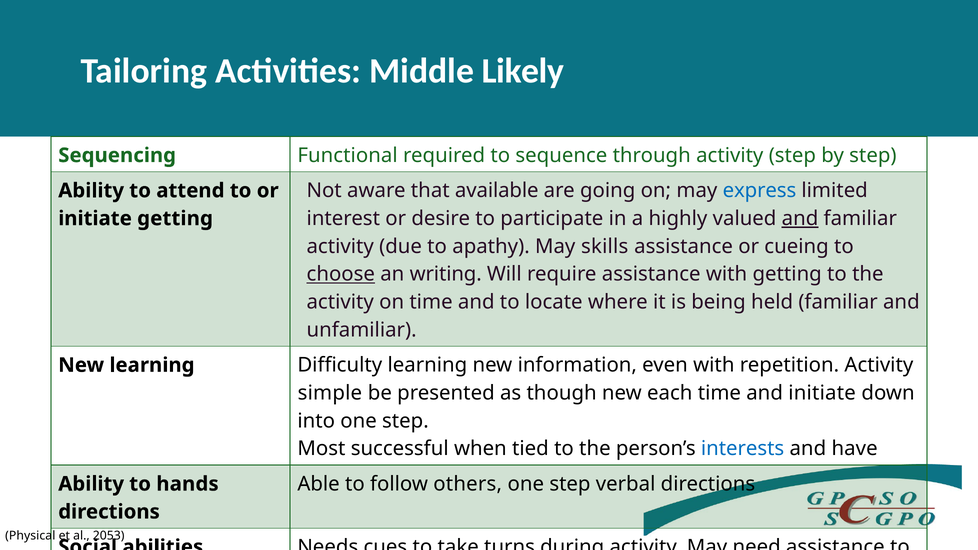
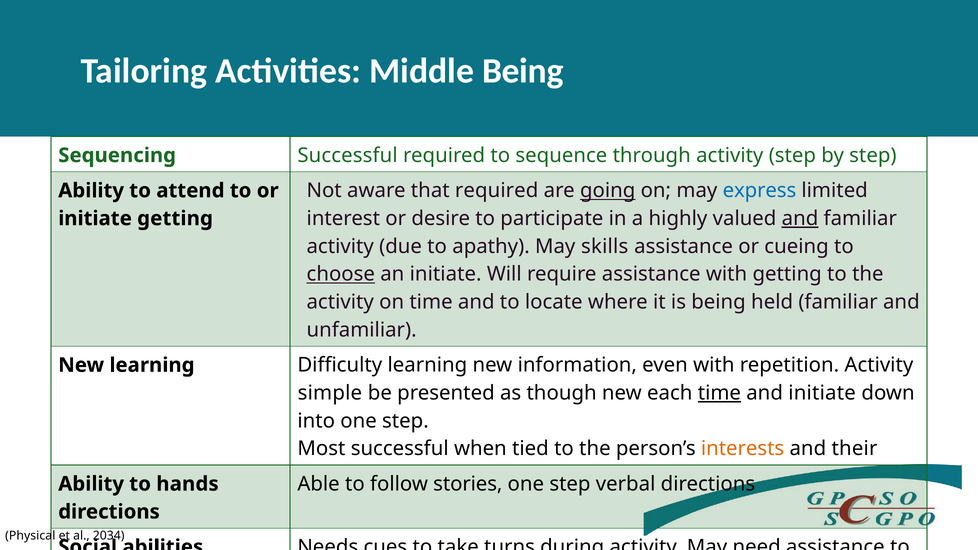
Middle Likely: Likely -> Being
Sequencing Functional: Functional -> Successful
that available: available -> required
going underline: none -> present
an writing: writing -> initiate
time at (719, 393) underline: none -> present
interests colour: blue -> orange
have: have -> their
follow others: others -> stories
2053: 2053 -> 2034
